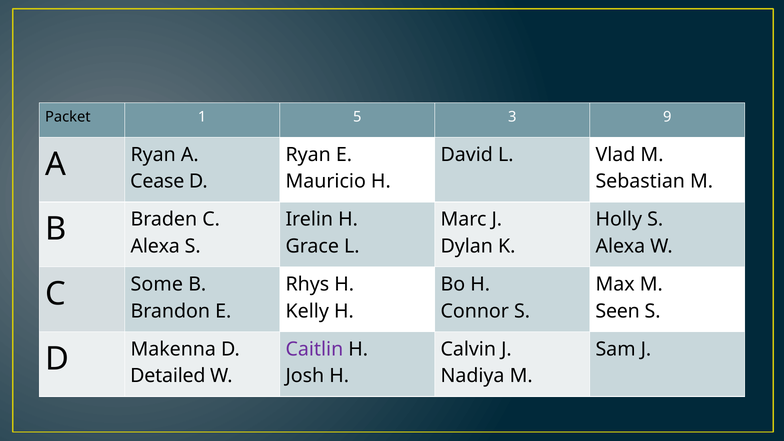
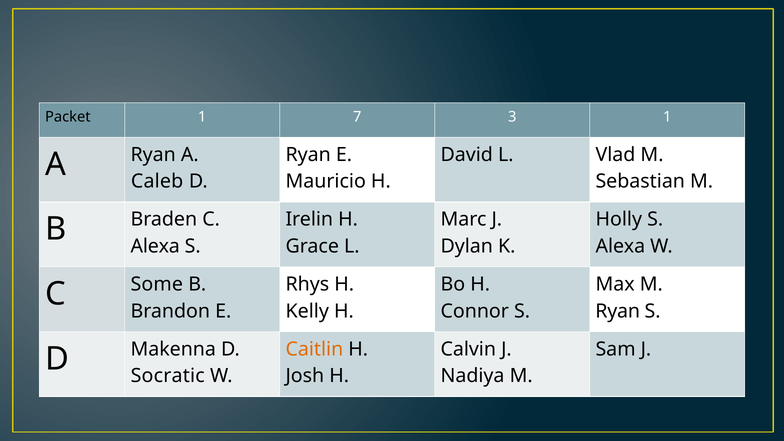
5: 5 -> 7
3 9: 9 -> 1
Cease: Cease -> Caleb
Seen at (618, 311): Seen -> Ryan
Caitlin colour: purple -> orange
Detailed: Detailed -> Socratic
